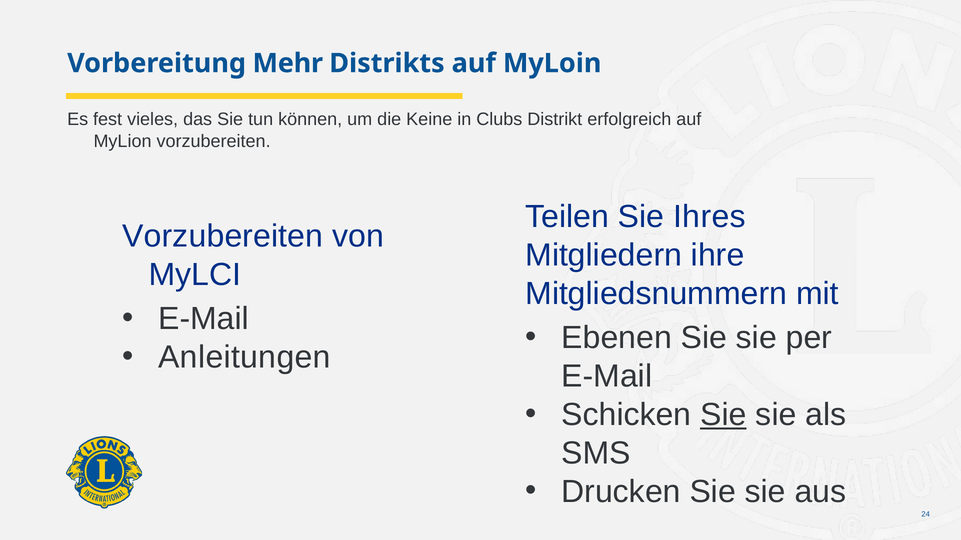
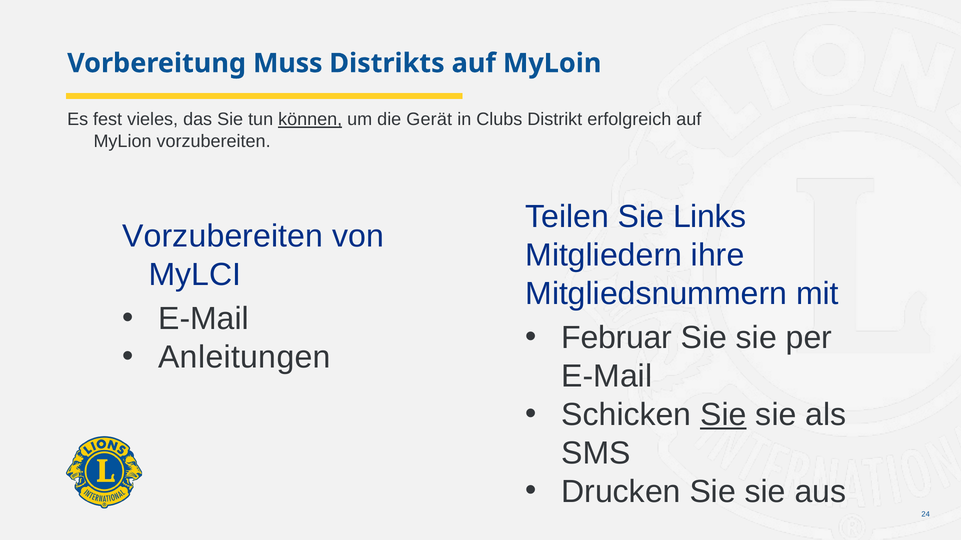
Mehr: Mehr -> Muss
können underline: none -> present
Keine: Keine -> Gerät
Ihres: Ihres -> Links
Ebenen: Ebenen -> Februar
